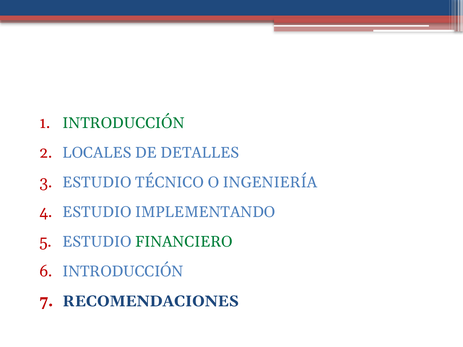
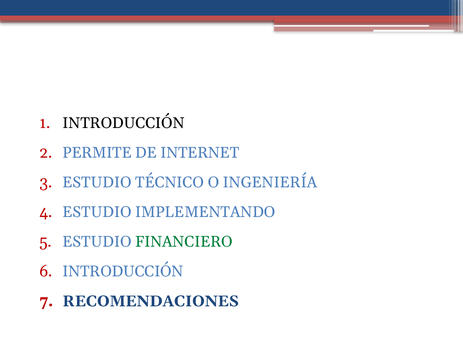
INTRODUCCIÓN at (124, 123) colour: green -> black
LOCALES: LOCALES -> PERMITE
DETALLES: DETALLES -> INTERNET
